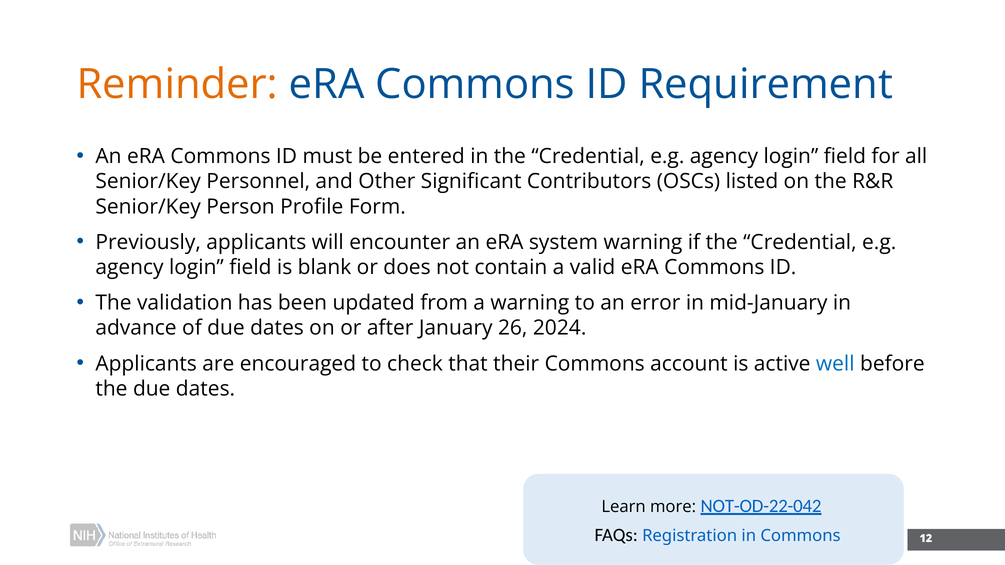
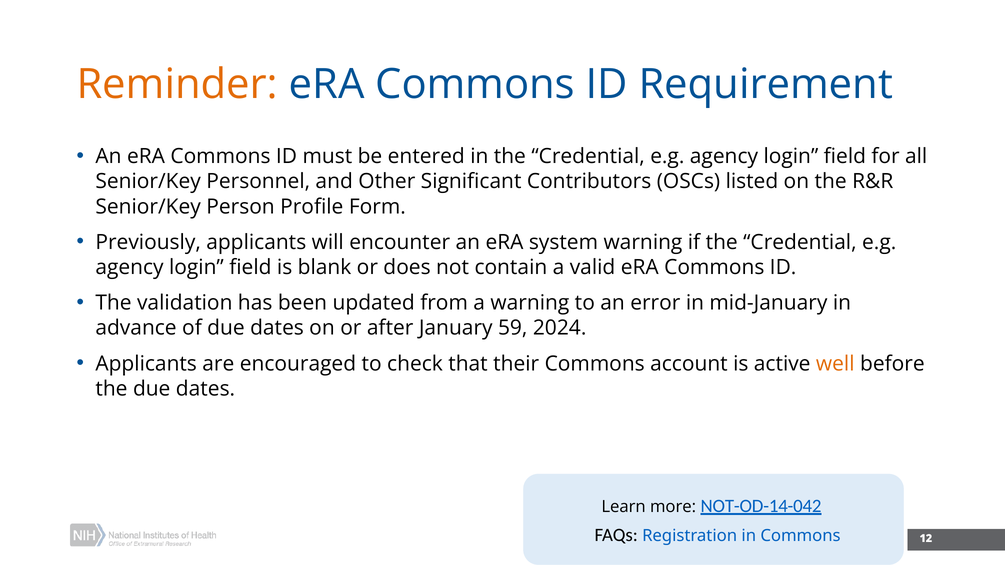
26: 26 -> 59
well colour: blue -> orange
NOT-OD-22-042: NOT-OD-22-042 -> NOT-OD-14-042
